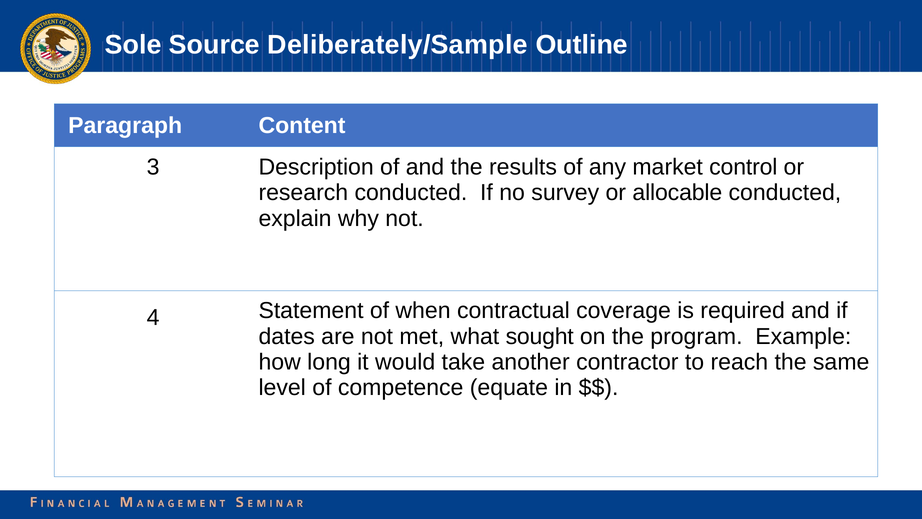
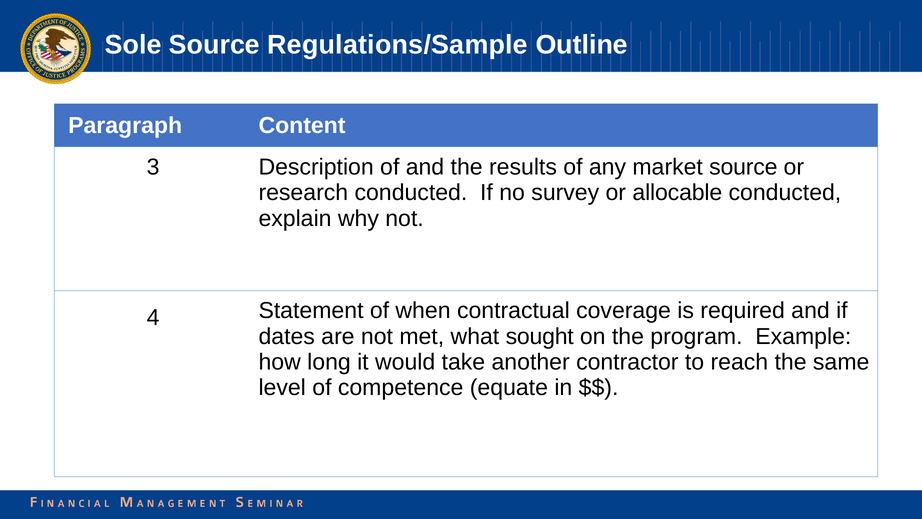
Deliberately/Sample: Deliberately/Sample -> Regulations/Sample
market control: control -> source
